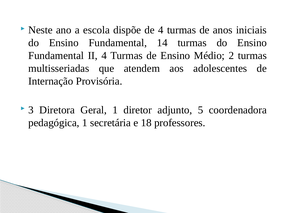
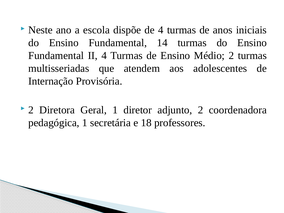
3 at (31, 110): 3 -> 2
adjunto 5: 5 -> 2
